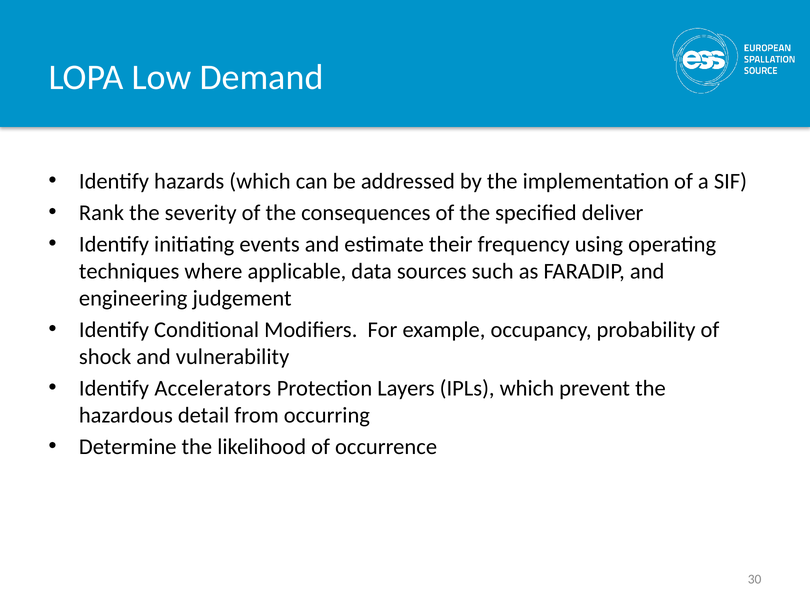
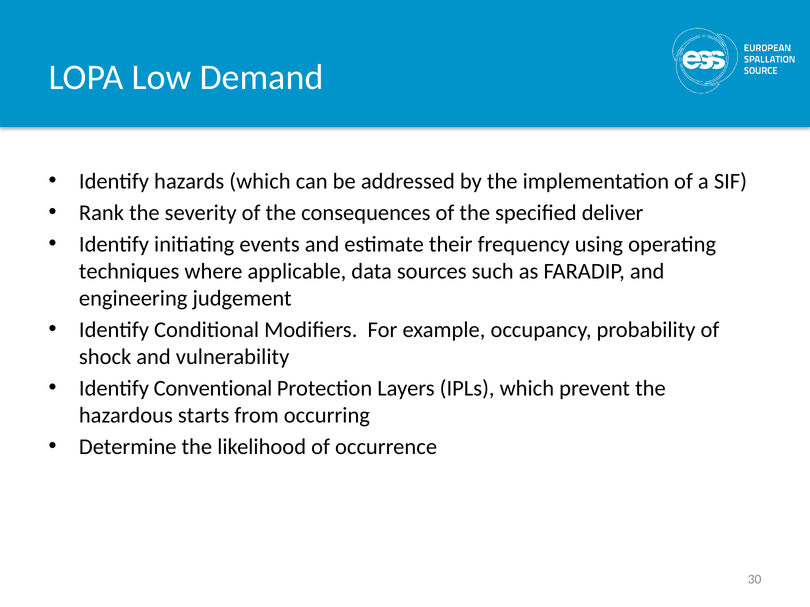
Accelerators: Accelerators -> Conventional
detail: detail -> starts
